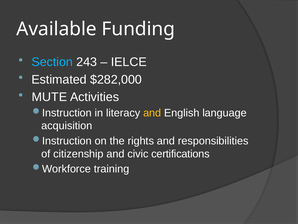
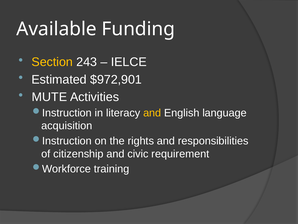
Section colour: light blue -> yellow
$282,000: $282,000 -> $972,901
certifications: certifications -> requirement
